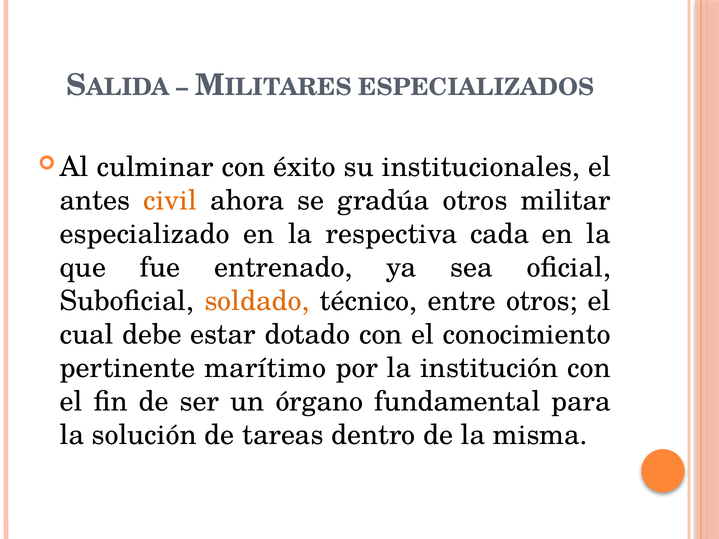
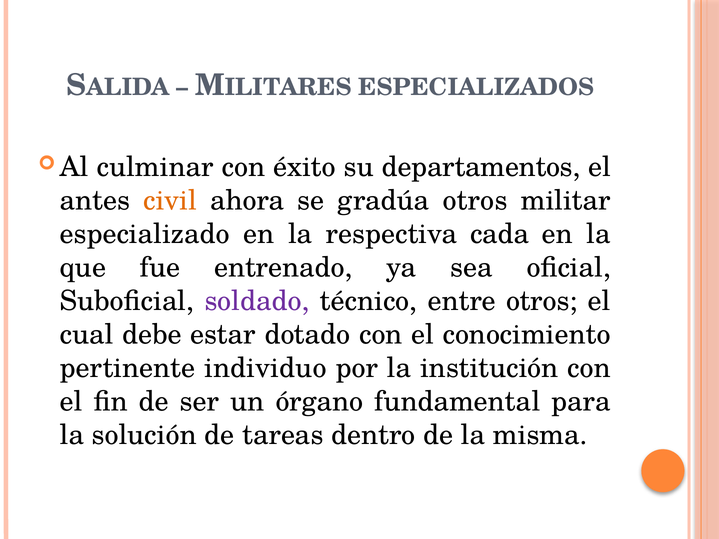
institucionales: institucionales -> departamentos
soldado colour: orange -> purple
marítimo: marítimo -> individuo
